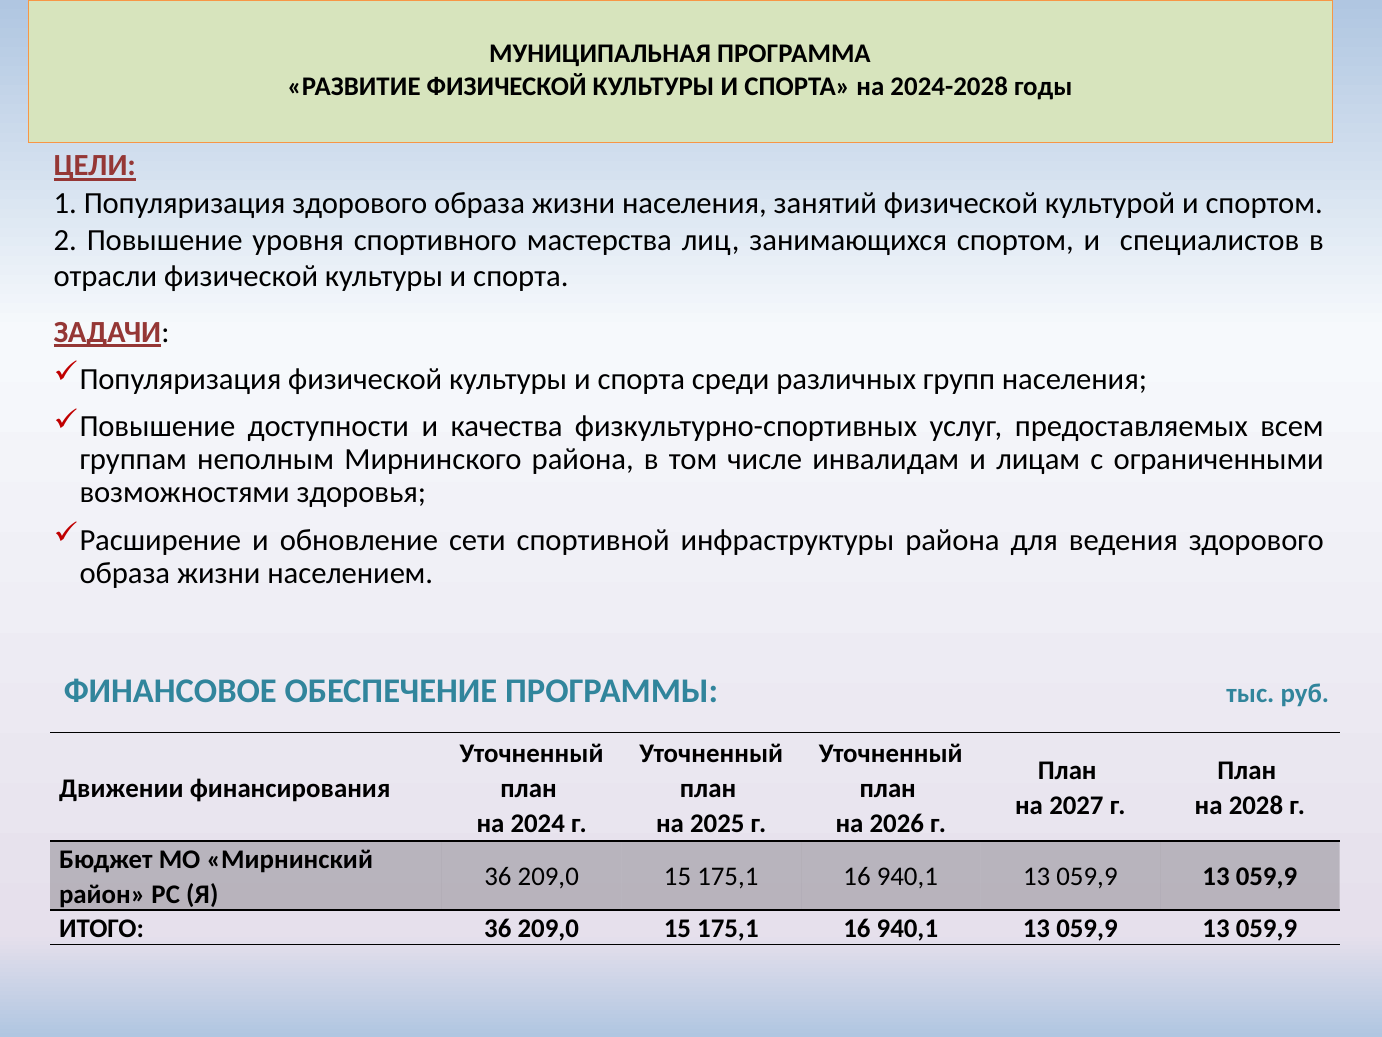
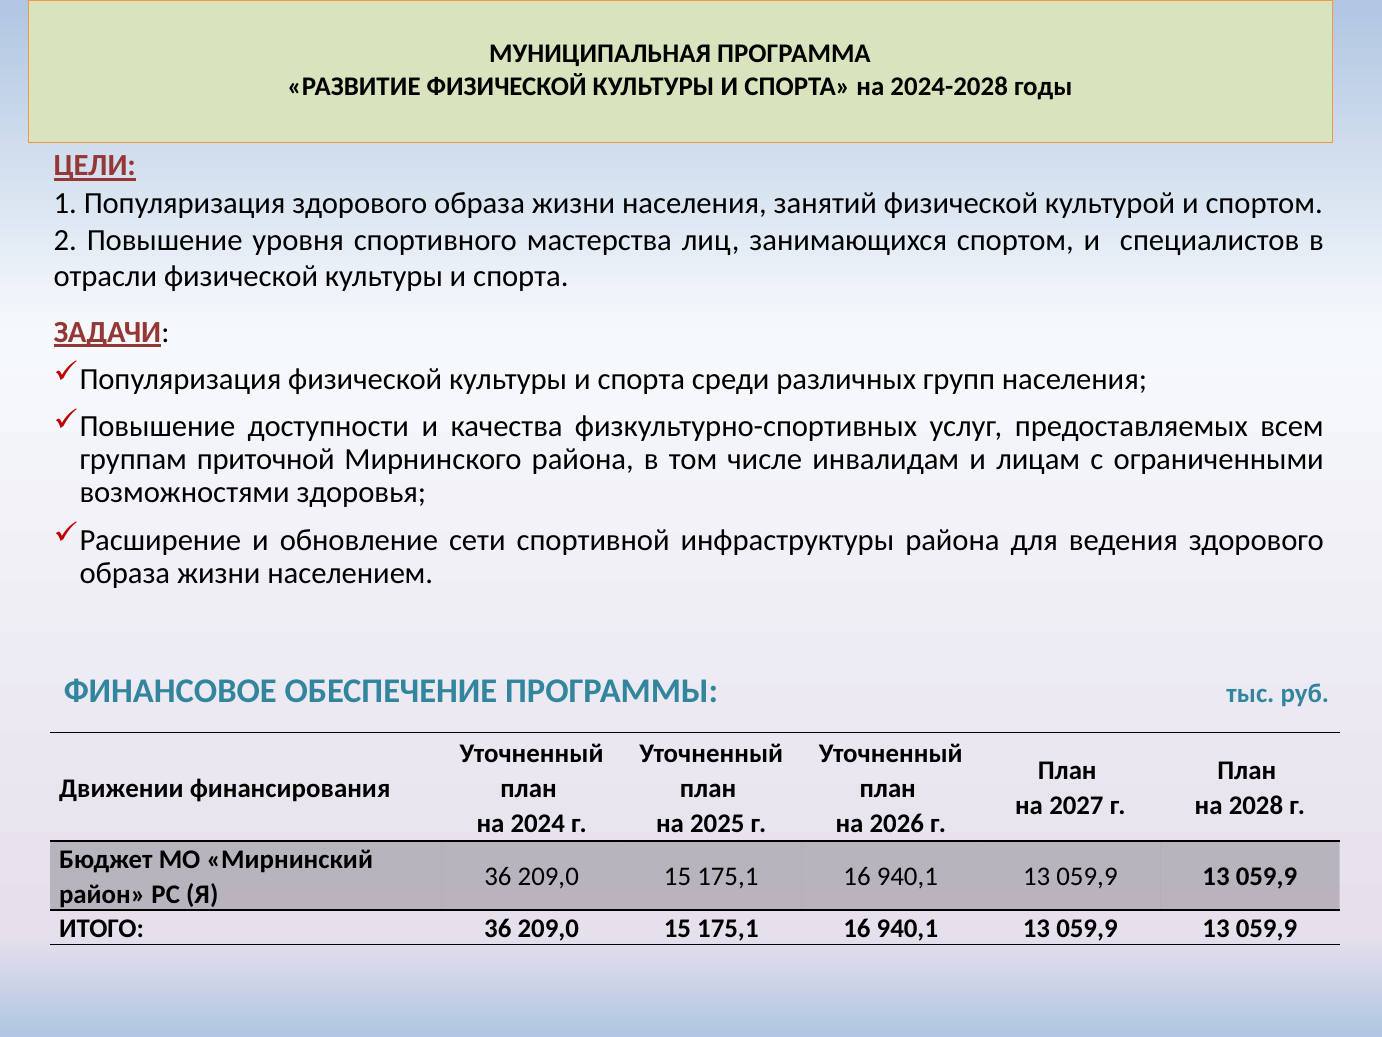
неполным: неполным -> приточной
